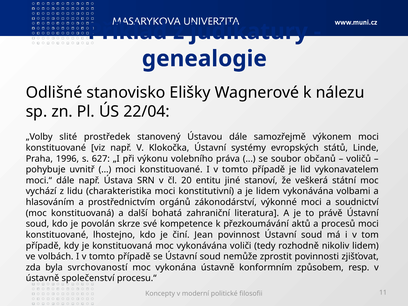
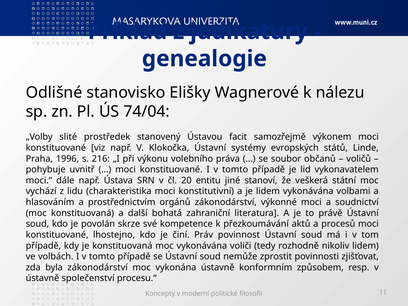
22/04: 22/04 -> 74/04
Ústavou dále: dále -> facit
627: 627 -> 216
Jean: Jean -> Práv
byla svrchovaností: svrchovaností -> zákonodárství
